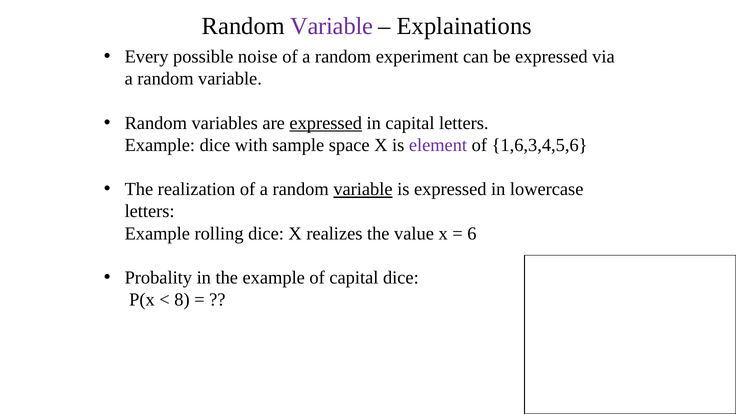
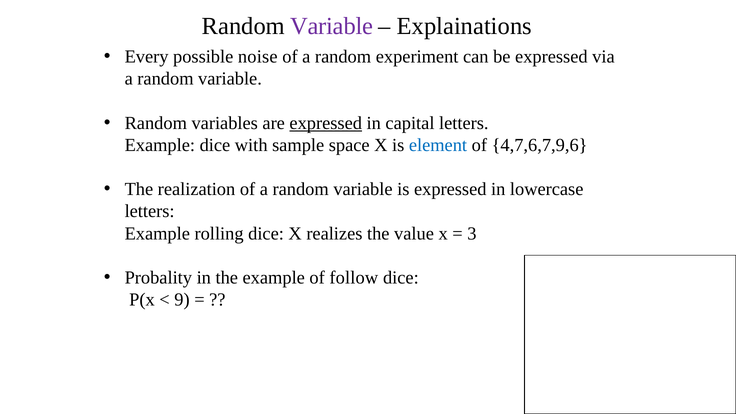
element colour: purple -> blue
1,6,3,4,5,6: 1,6,3,4,5,6 -> 4,7,6,7,9,6
variable at (363, 189) underline: present -> none
6: 6 -> 3
of capital: capital -> follow
8: 8 -> 9
